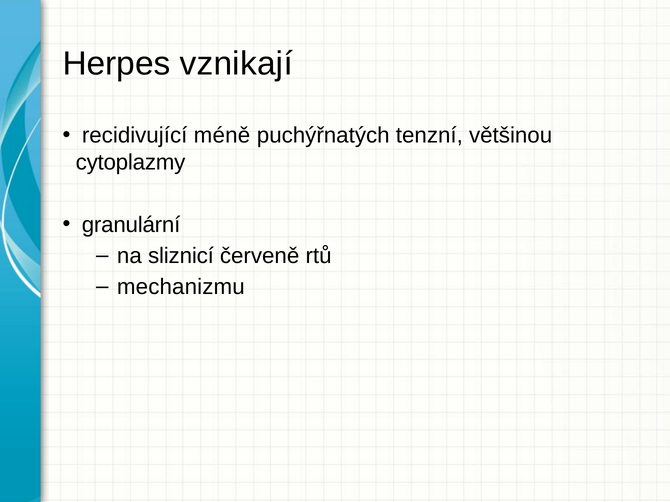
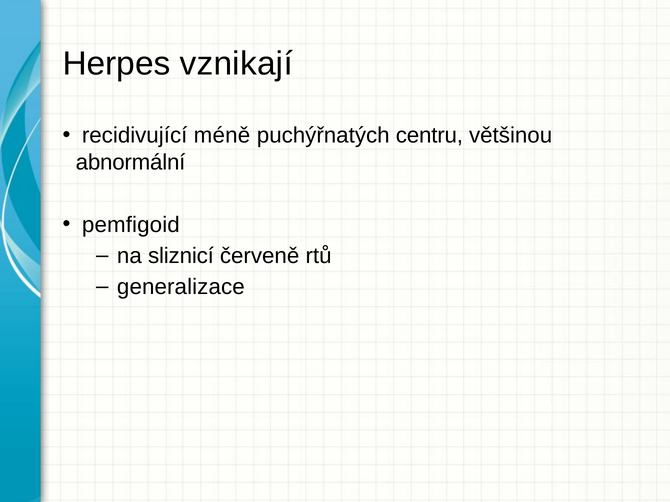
tenzní: tenzní -> centru
cytoplazmy: cytoplazmy -> abnormální
granulární: granulární -> pemfigoid
mechanizmu: mechanizmu -> generalizace
